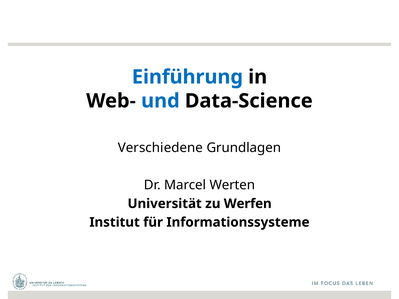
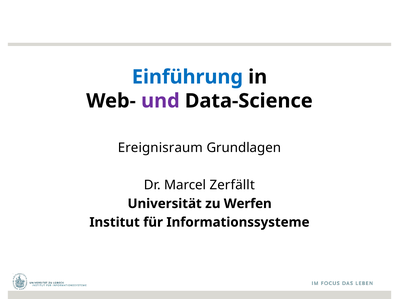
und colour: blue -> purple
Verschiedene: Verschiedene -> Ereignisraum
Werten: Werten -> Zerfällt
